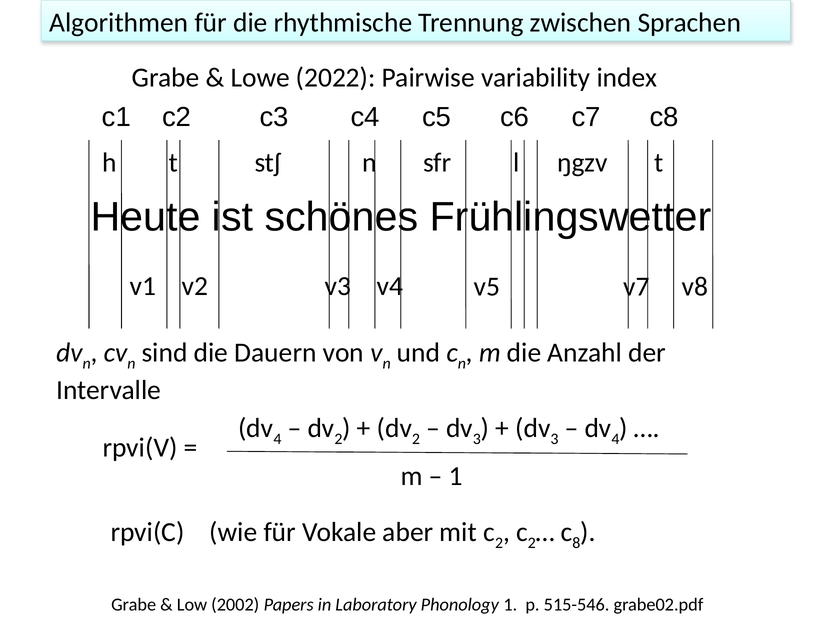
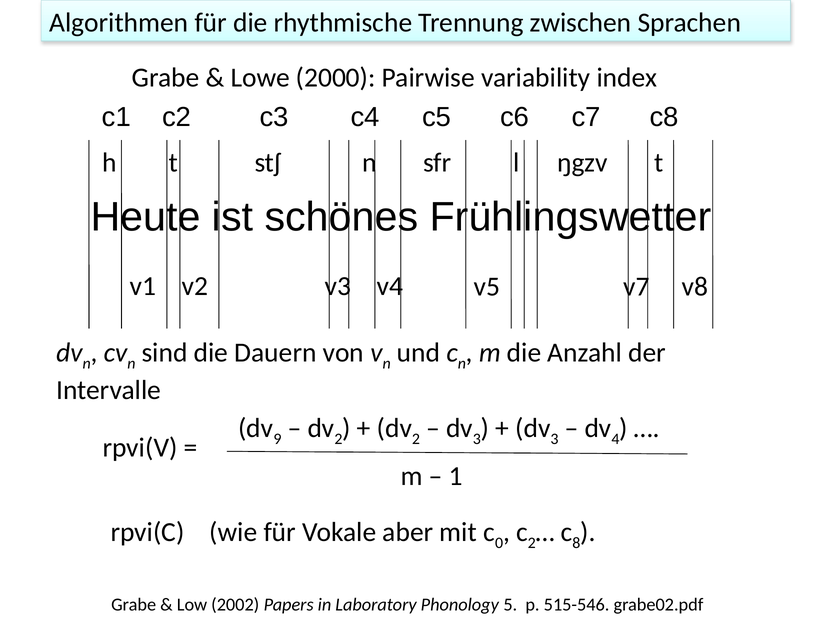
2022: 2022 -> 2000
4 at (277, 439): 4 -> 9
2 at (499, 543): 2 -> 0
Phonology 1: 1 -> 5
